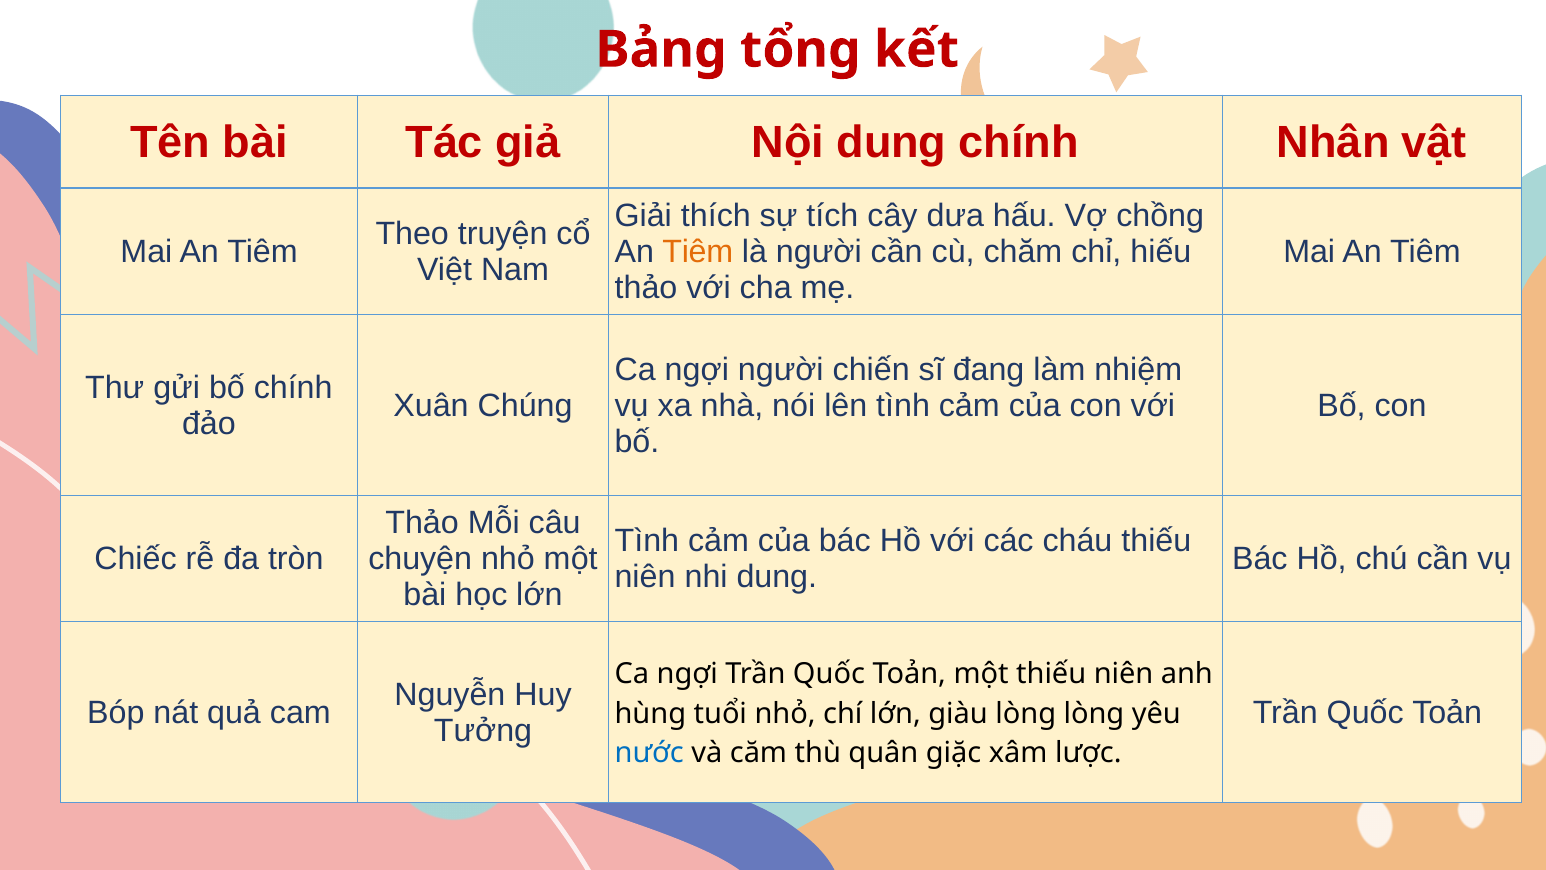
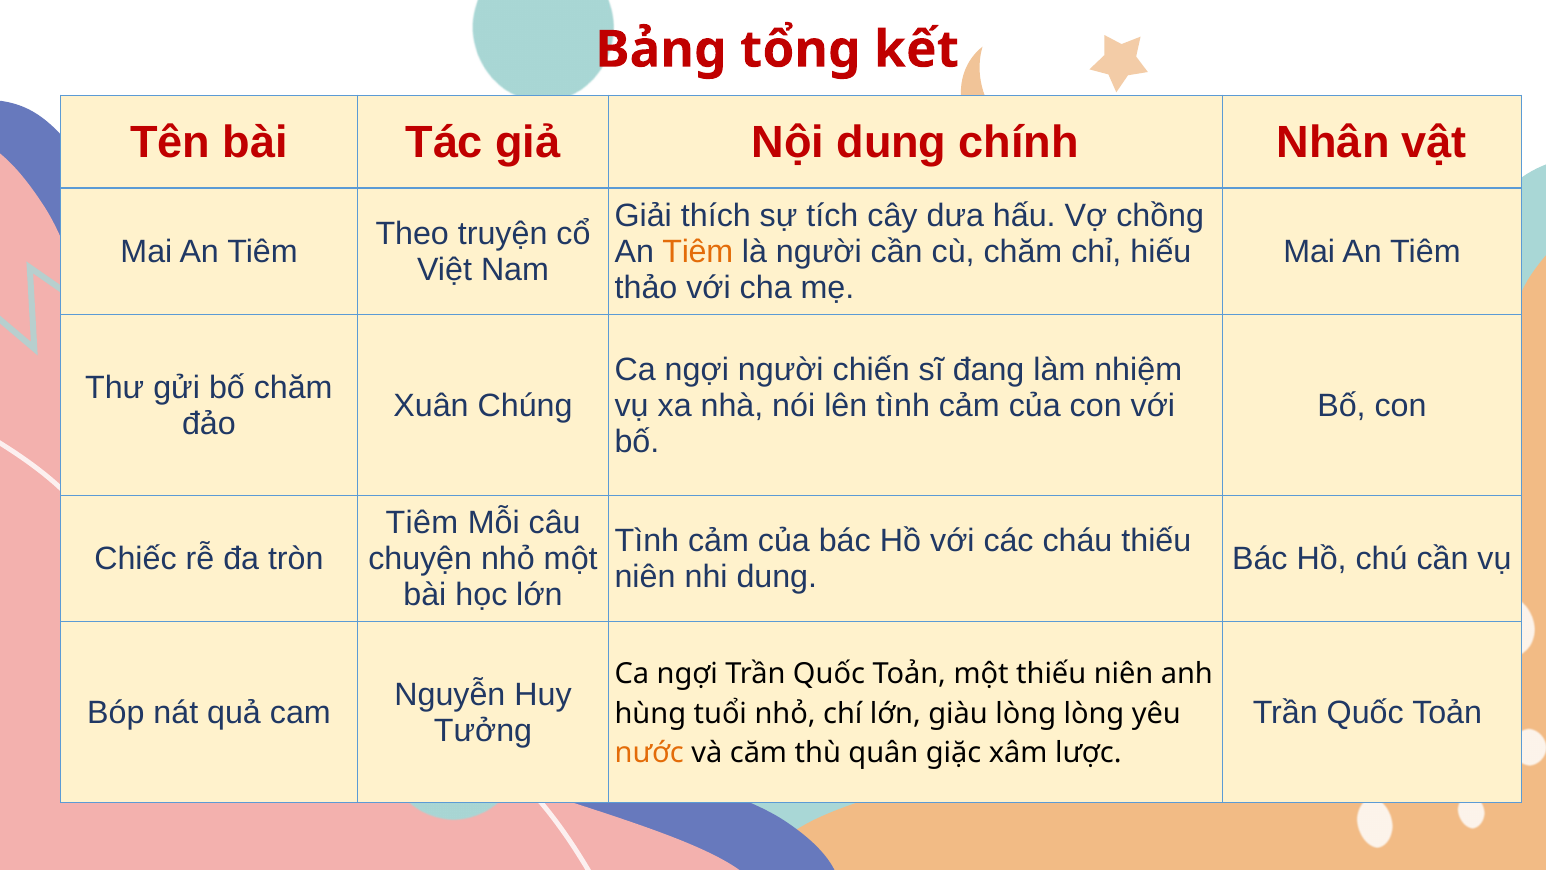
bố chính: chính -> chăm
Thảo at (422, 523): Thảo -> Tiêm
nước colour: blue -> orange
